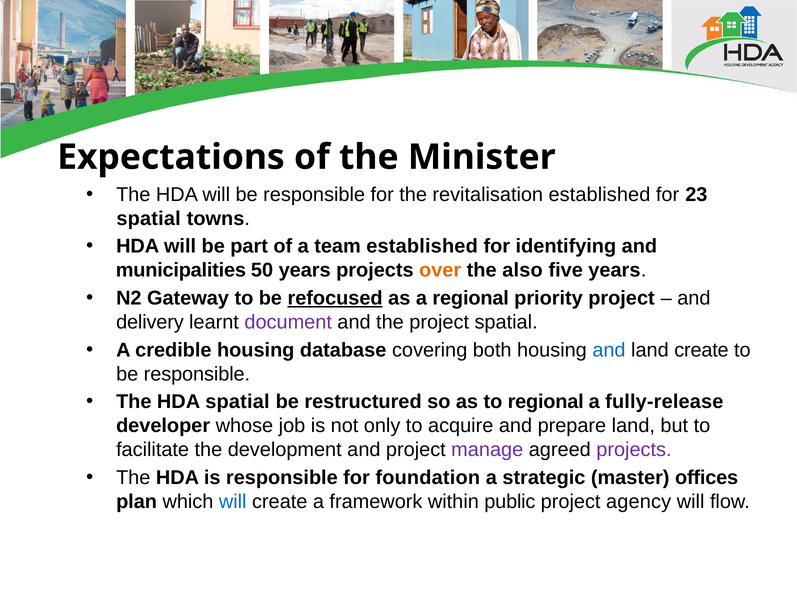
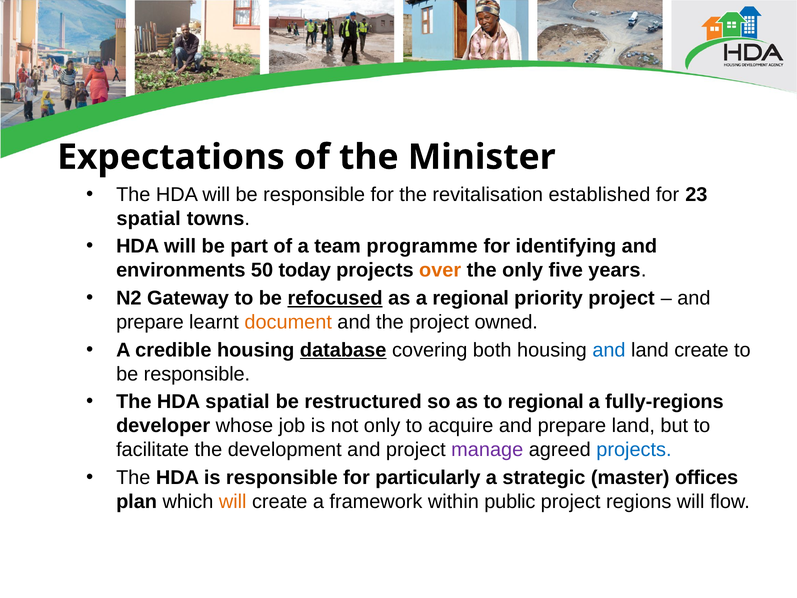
team established: established -> programme
municipalities: municipalities -> environments
50 years: years -> today
the also: also -> only
delivery at (150, 322): delivery -> prepare
document colour: purple -> orange
project spatial: spatial -> owned
database underline: none -> present
fully-release: fully-release -> fully-regions
projects at (634, 450) colour: purple -> blue
foundation: foundation -> particularly
will at (233, 501) colour: blue -> orange
agency: agency -> regions
